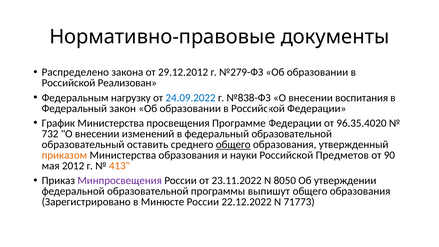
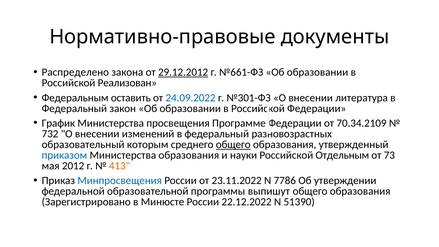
29.12.2012 underline: none -> present
№279-ФЗ: №279-ФЗ -> №661-ФЗ
нагрузку: нагрузку -> оставить
№838-ФЗ: №838-ФЗ -> №301-ФЗ
воспитания: воспитания -> литература
96.35.4020: 96.35.4020 -> 70.34.2109
федеральный образовательной: образовательной -> разновозрастных
оставить: оставить -> которым
приказом colour: orange -> blue
Предметов: Предметов -> Отдельным
90: 90 -> 73
Минпросвещения colour: purple -> blue
8050: 8050 -> 7786
71773: 71773 -> 51390
